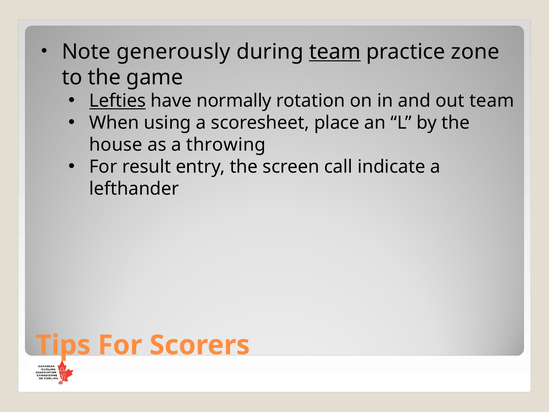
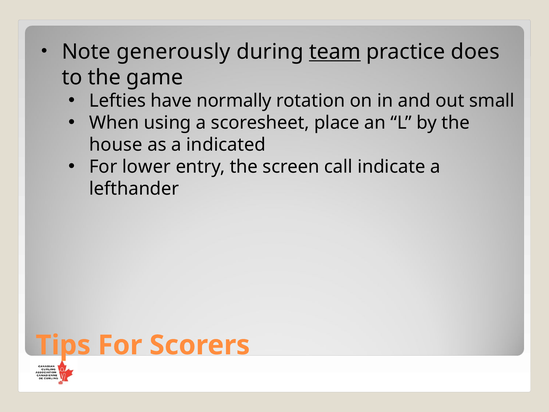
zone: zone -> does
Lefties underline: present -> none
out team: team -> small
throwing: throwing -> indicated
result: result -> lower
